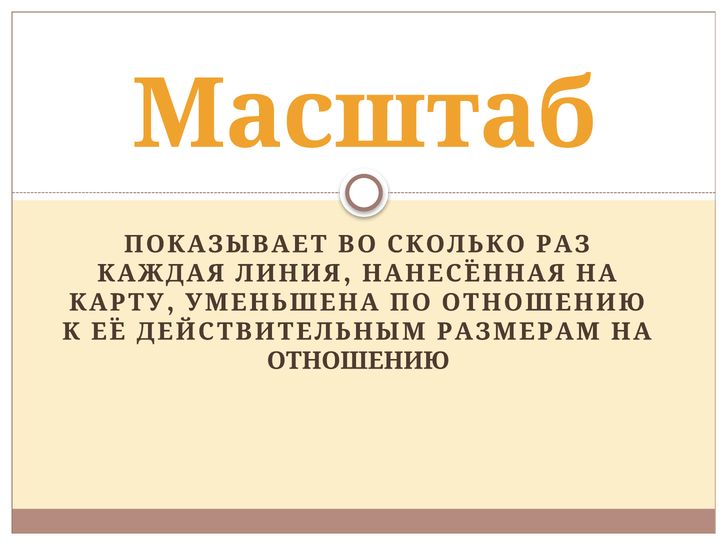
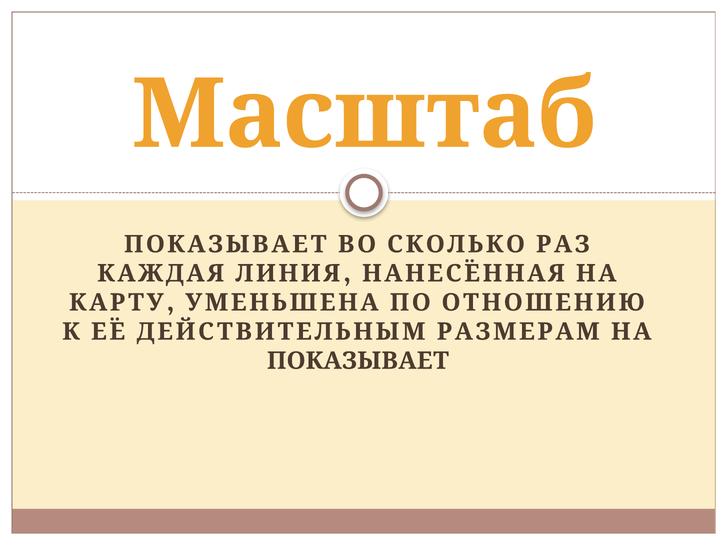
ОТНОШЕНИЮ at (358, 361): ОТНОШЕНИЮ -> ПОКАЗЫВАЕТ
